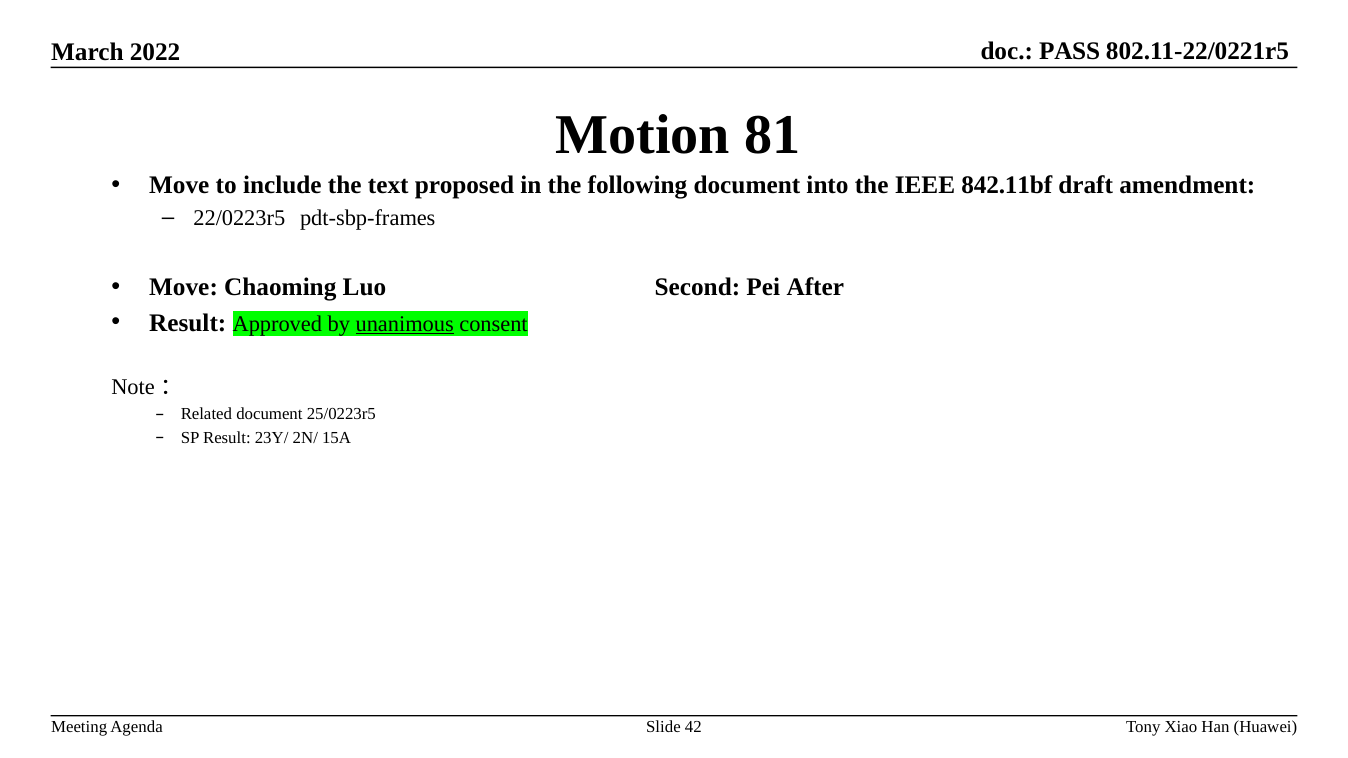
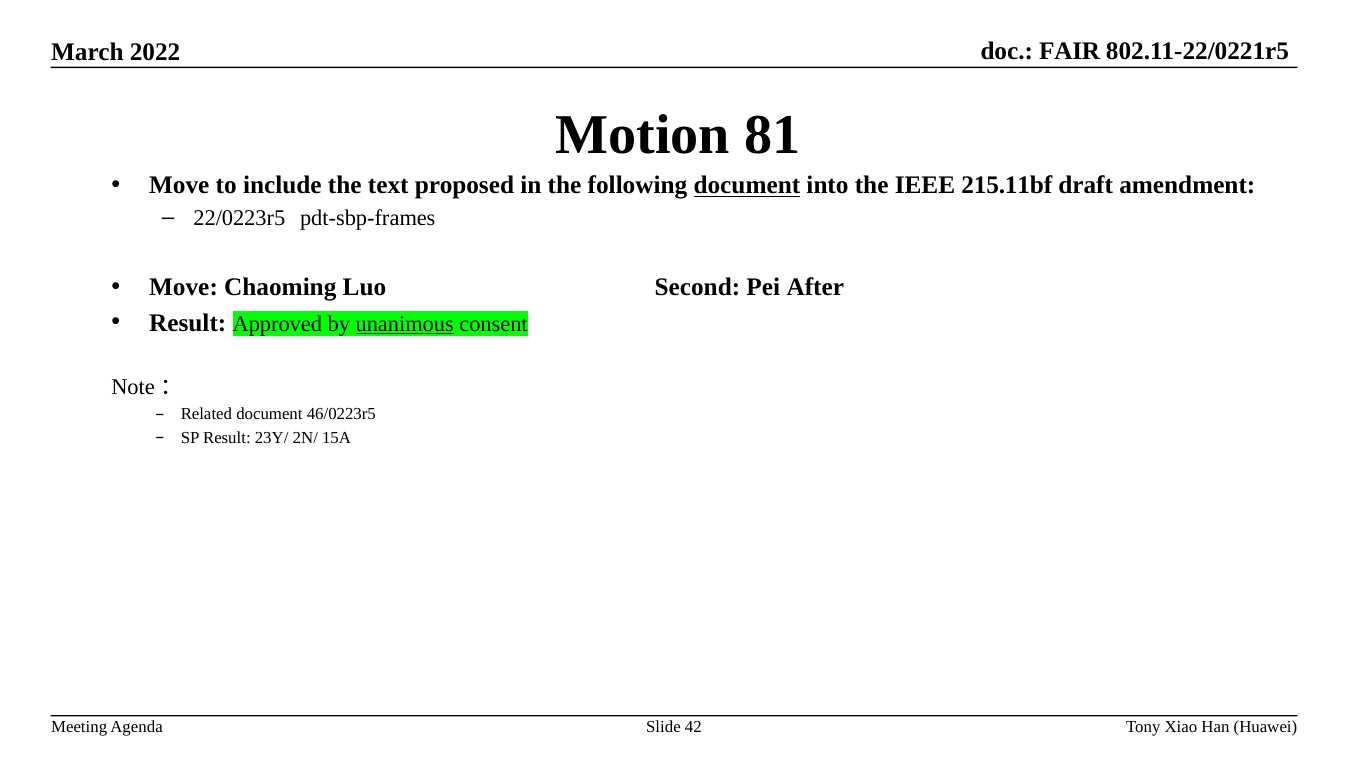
PASS: PASS -> FAIR
document at (747, 185) underline: none -> present
842.11bf: 842.11bf -> 215.11bf
25/0223r5: 25/0223r5 -> 46/0223r5
